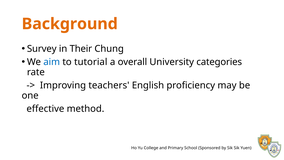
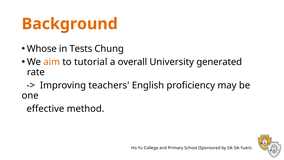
Survey: Survey -> Whose
Their: Their -> Tests
aim colour: blue -> orange
categories: categories -> generated
